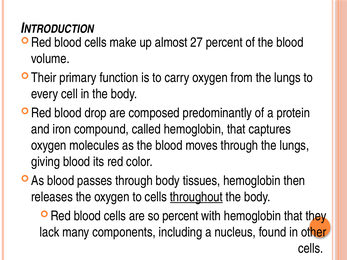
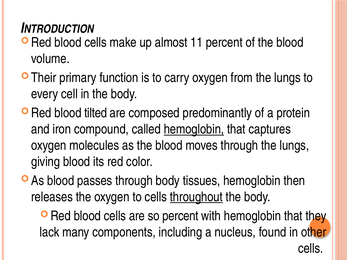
27: 27 -> 11
drop: drop -> tilted
hemoglobin at (194, 129) underline: none -> present
